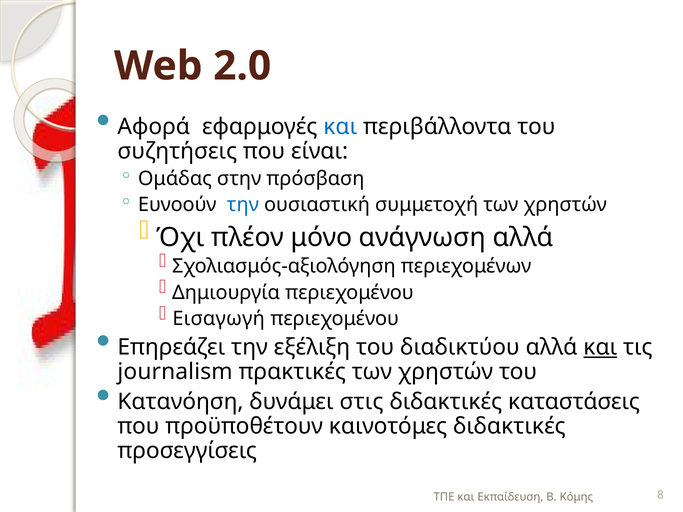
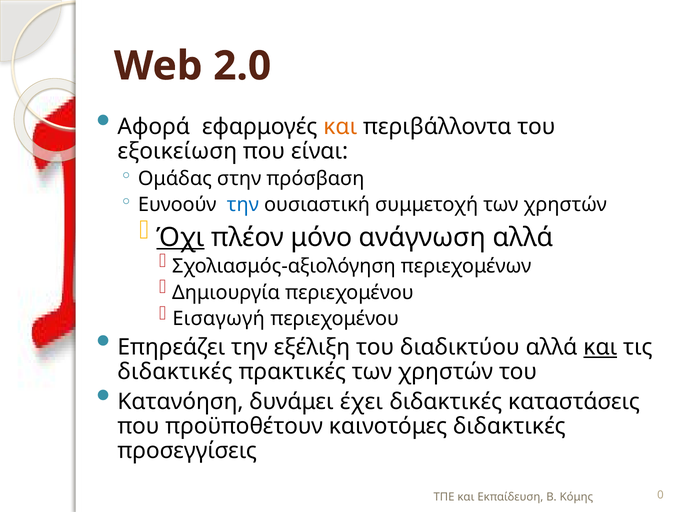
και at (340, 127) colour: blue -> orange
συζητήσεις: συζητήσεις -> εξοικείωση
Όχι underline: none -> present
journalism at (175, 372): journalism -> διδακτικές
στις: στις -> έχει
8: 8 -> 0
